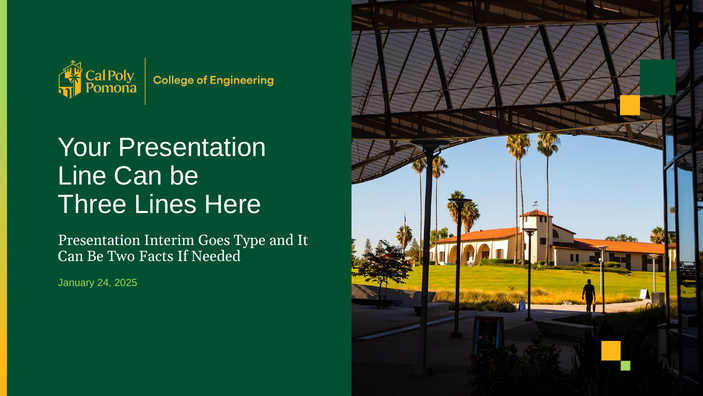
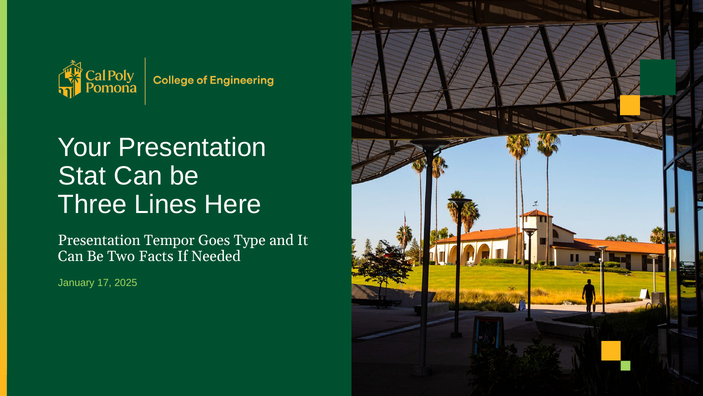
Line: Line -> Stat
Interim: Interim -> Tempor
24: 24 -> 17
